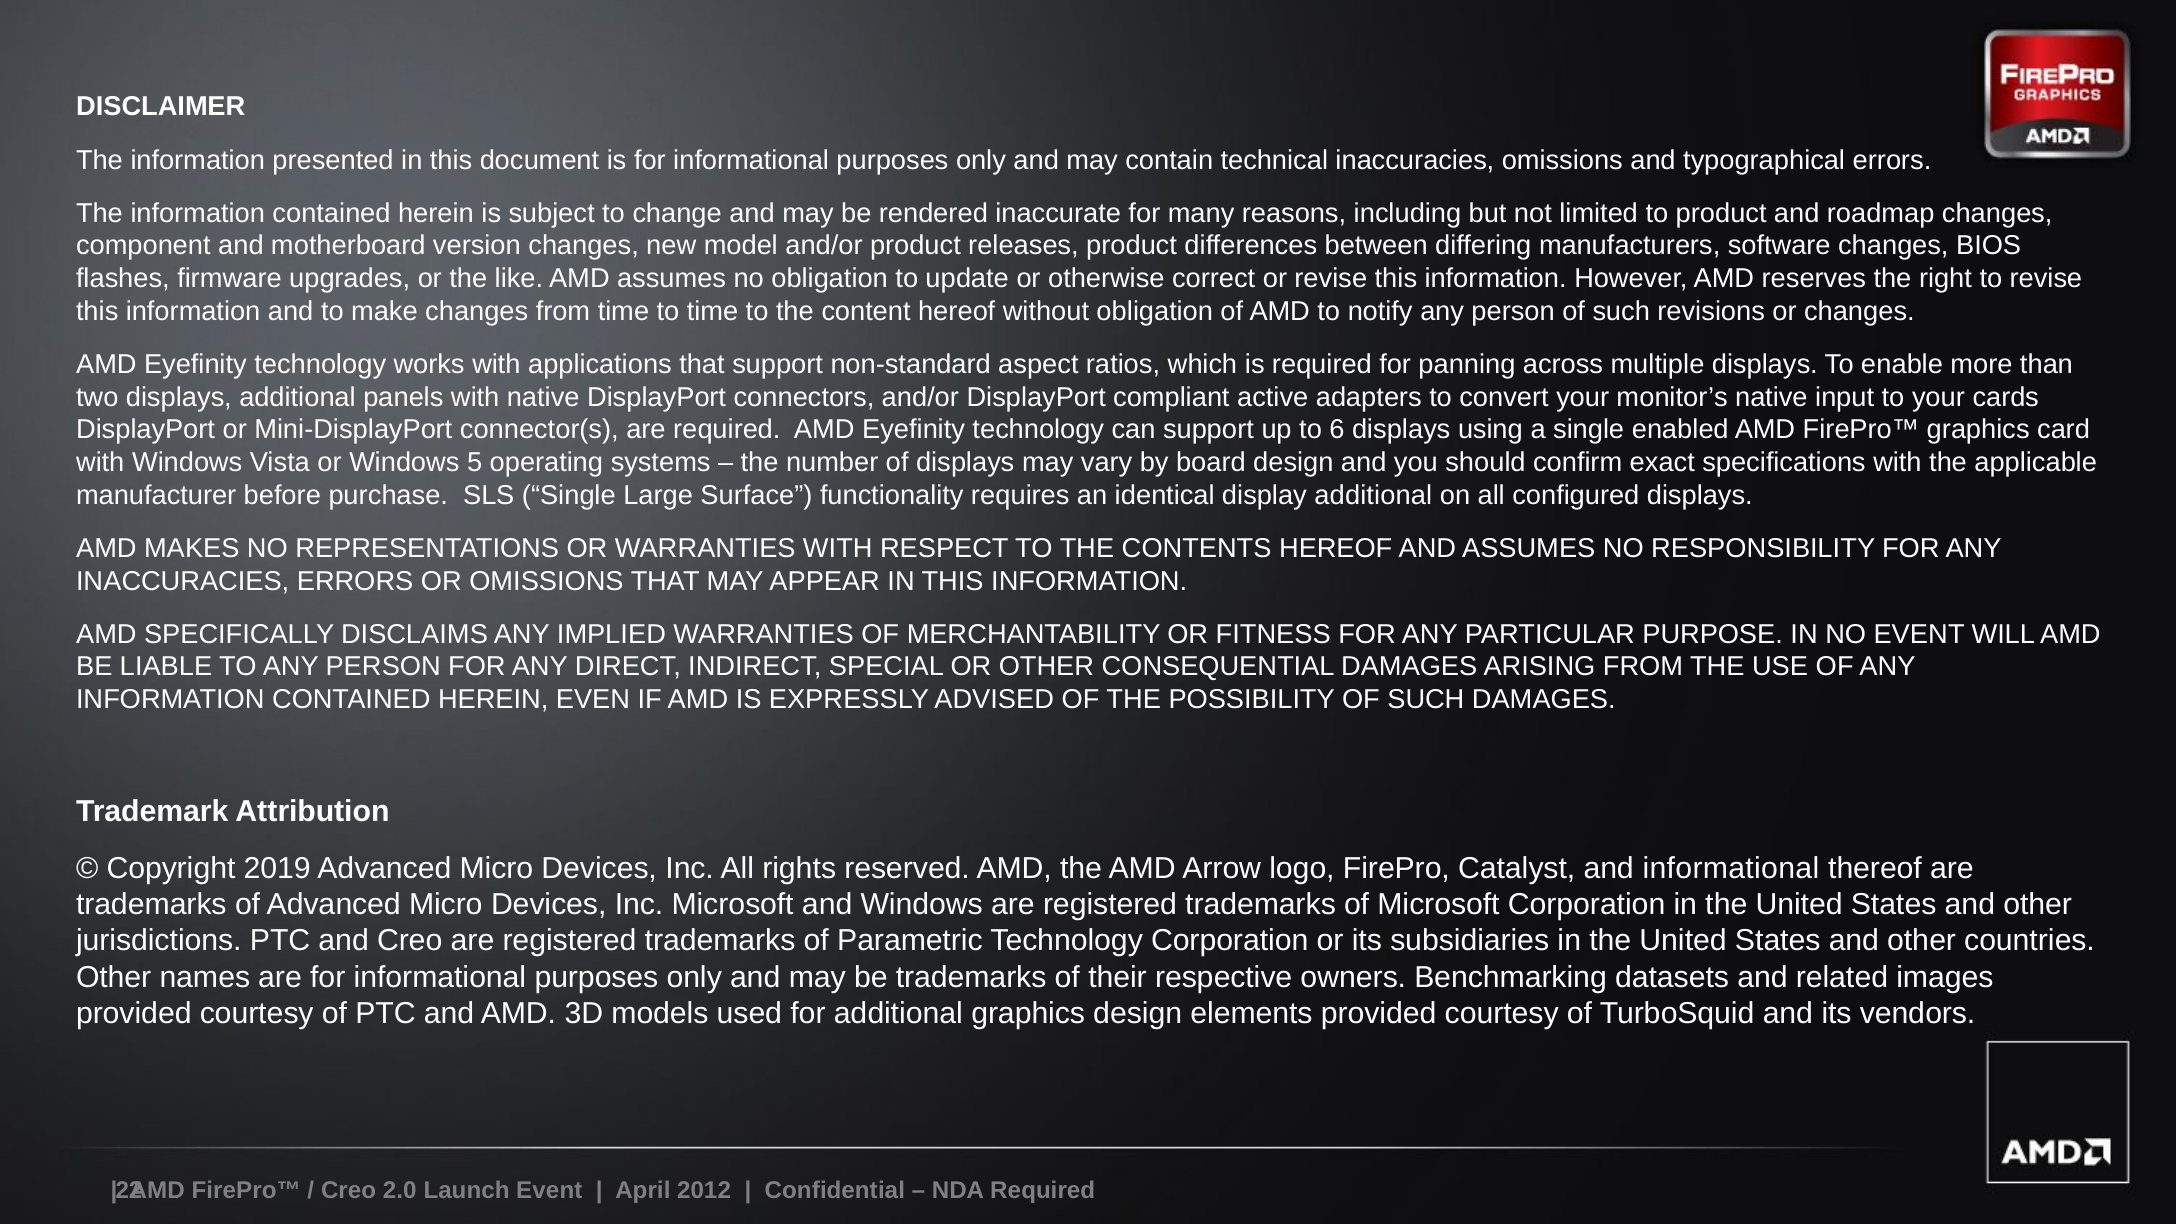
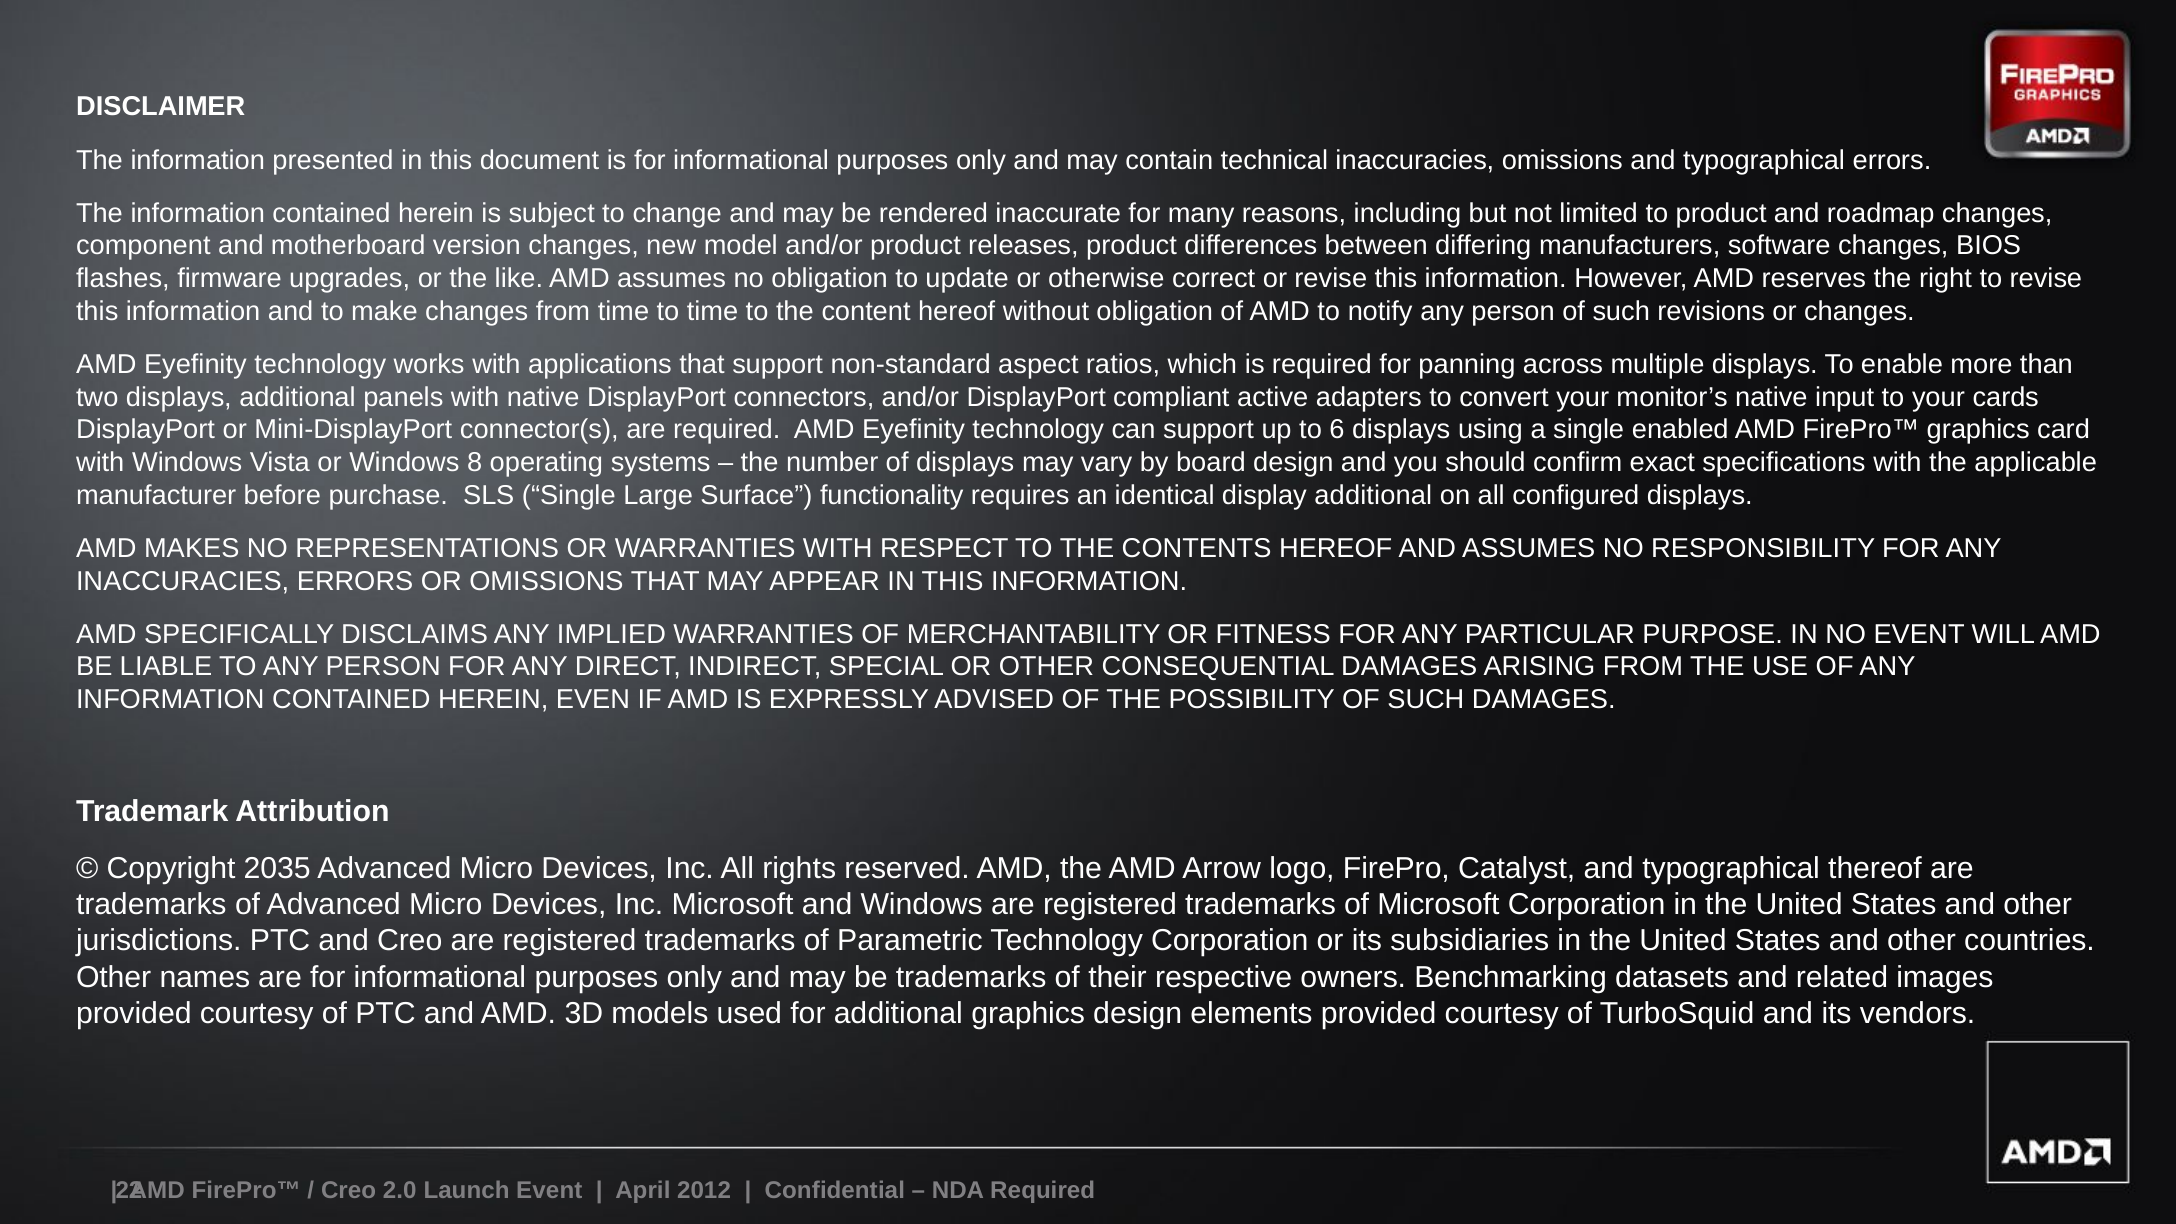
5: 5 -> 8
2019: 2019 -> 2035
Catalyst and informational: informational -> typographical
